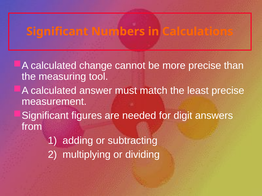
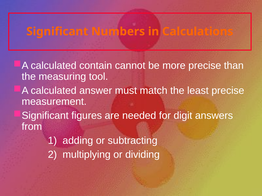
change: change -> contain
